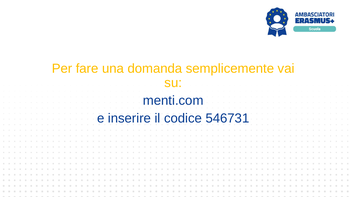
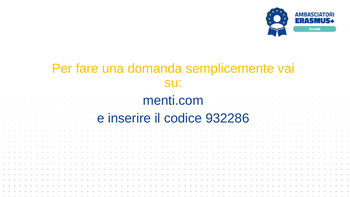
546731: 546731 -> 932286
